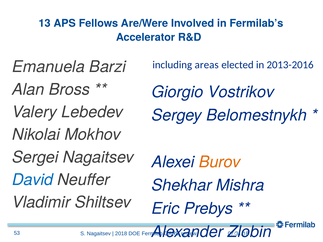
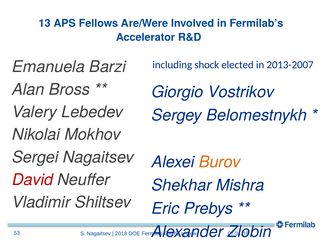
areas: areas -> shock
2013-2016: 2013-2016 -> 2013-2007
David colour: blue -> red
